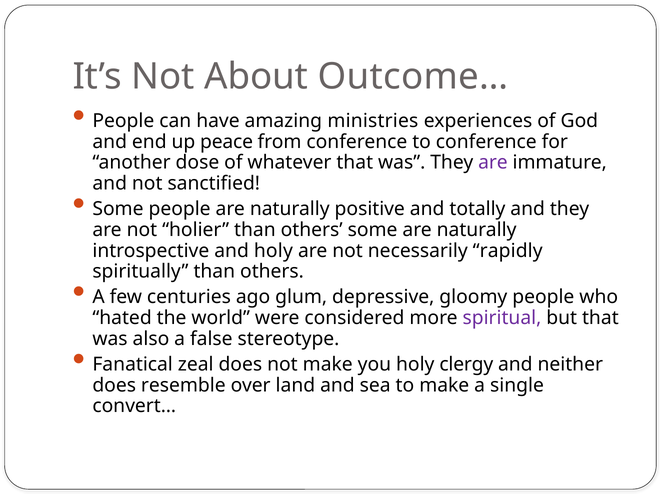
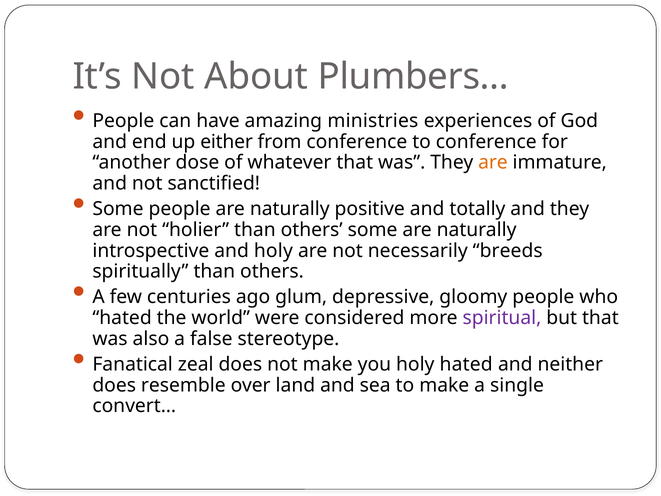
Outcome…: Outcome… -> Plumbers…
peace: peace -> either
are at (493, 162) colour: purple -> orange
rapidly: rapidly -> breeds
holy clergy: clergy -> hated
